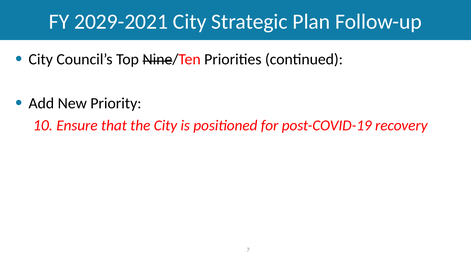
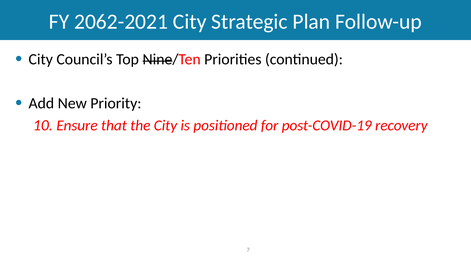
2029-2021: 2029-2021 -> 2062-2021
